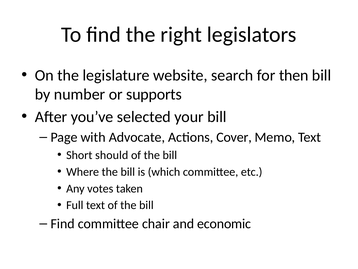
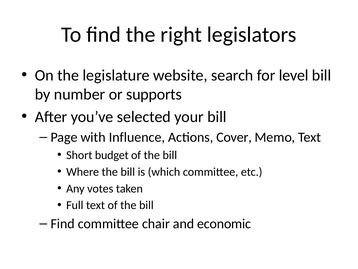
then: then -> level
Advocate: Advocate -> Influence
should: should -> budget
